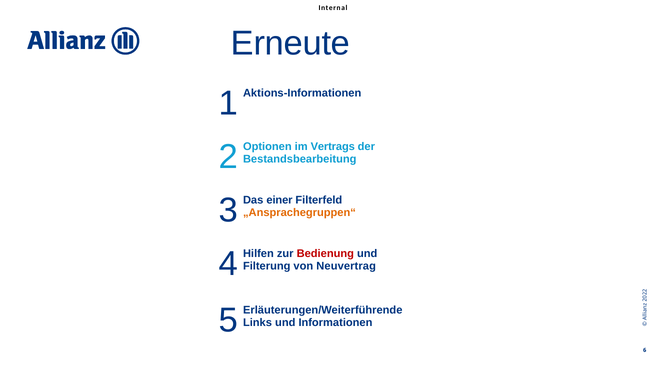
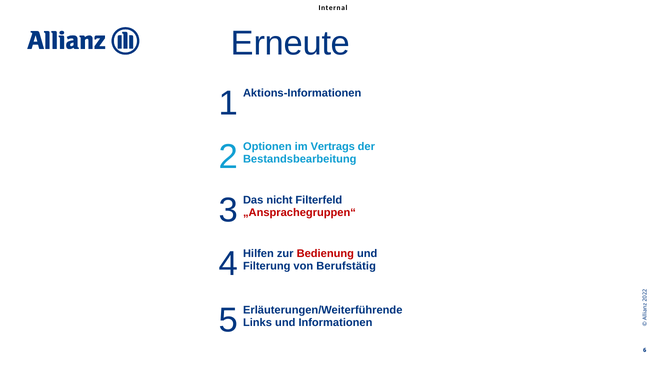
einer: einer -> nicht
„Ansprachegruppen“ colour: orange -> red
Neuvertrag: Neuvertrag -> Berufstätig
